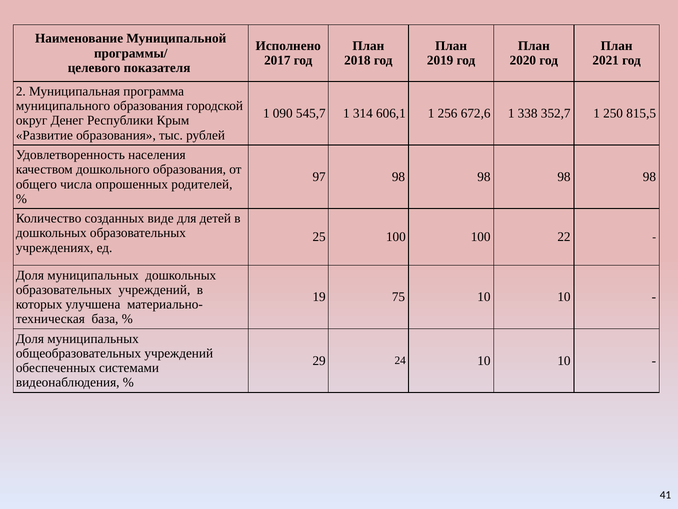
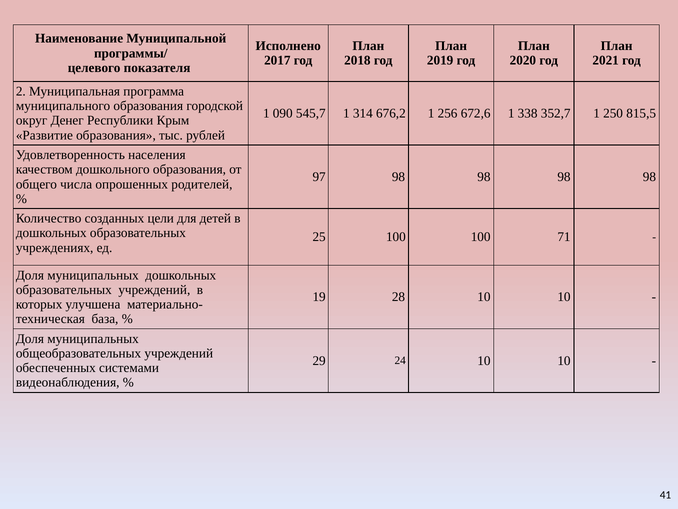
606,1: 606,1 -> 676,2
виде: виде -> цели
22: 22 -> 71
75: 75 -> 28
